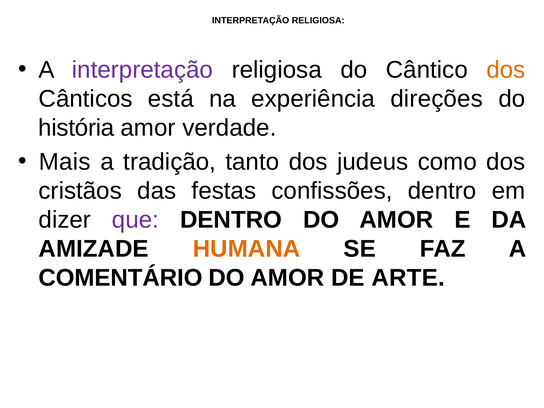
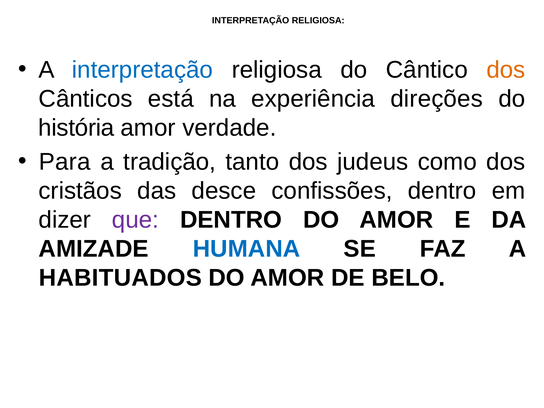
interpretação at (143, 70) colour: purple -> blue
Mais: Mais -> Para
festas: festas -> desce
HUMANA colour: orange -> blue
COMENTÁRIO: COMENTÁRIO -> HABITUADOS
ARTE: ARTE -> BELO
